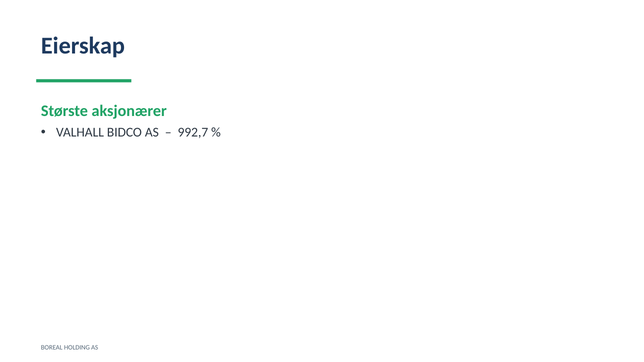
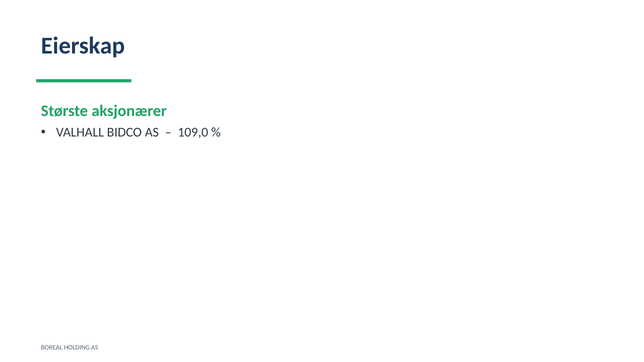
992,7: 992,7 -> 109,0
